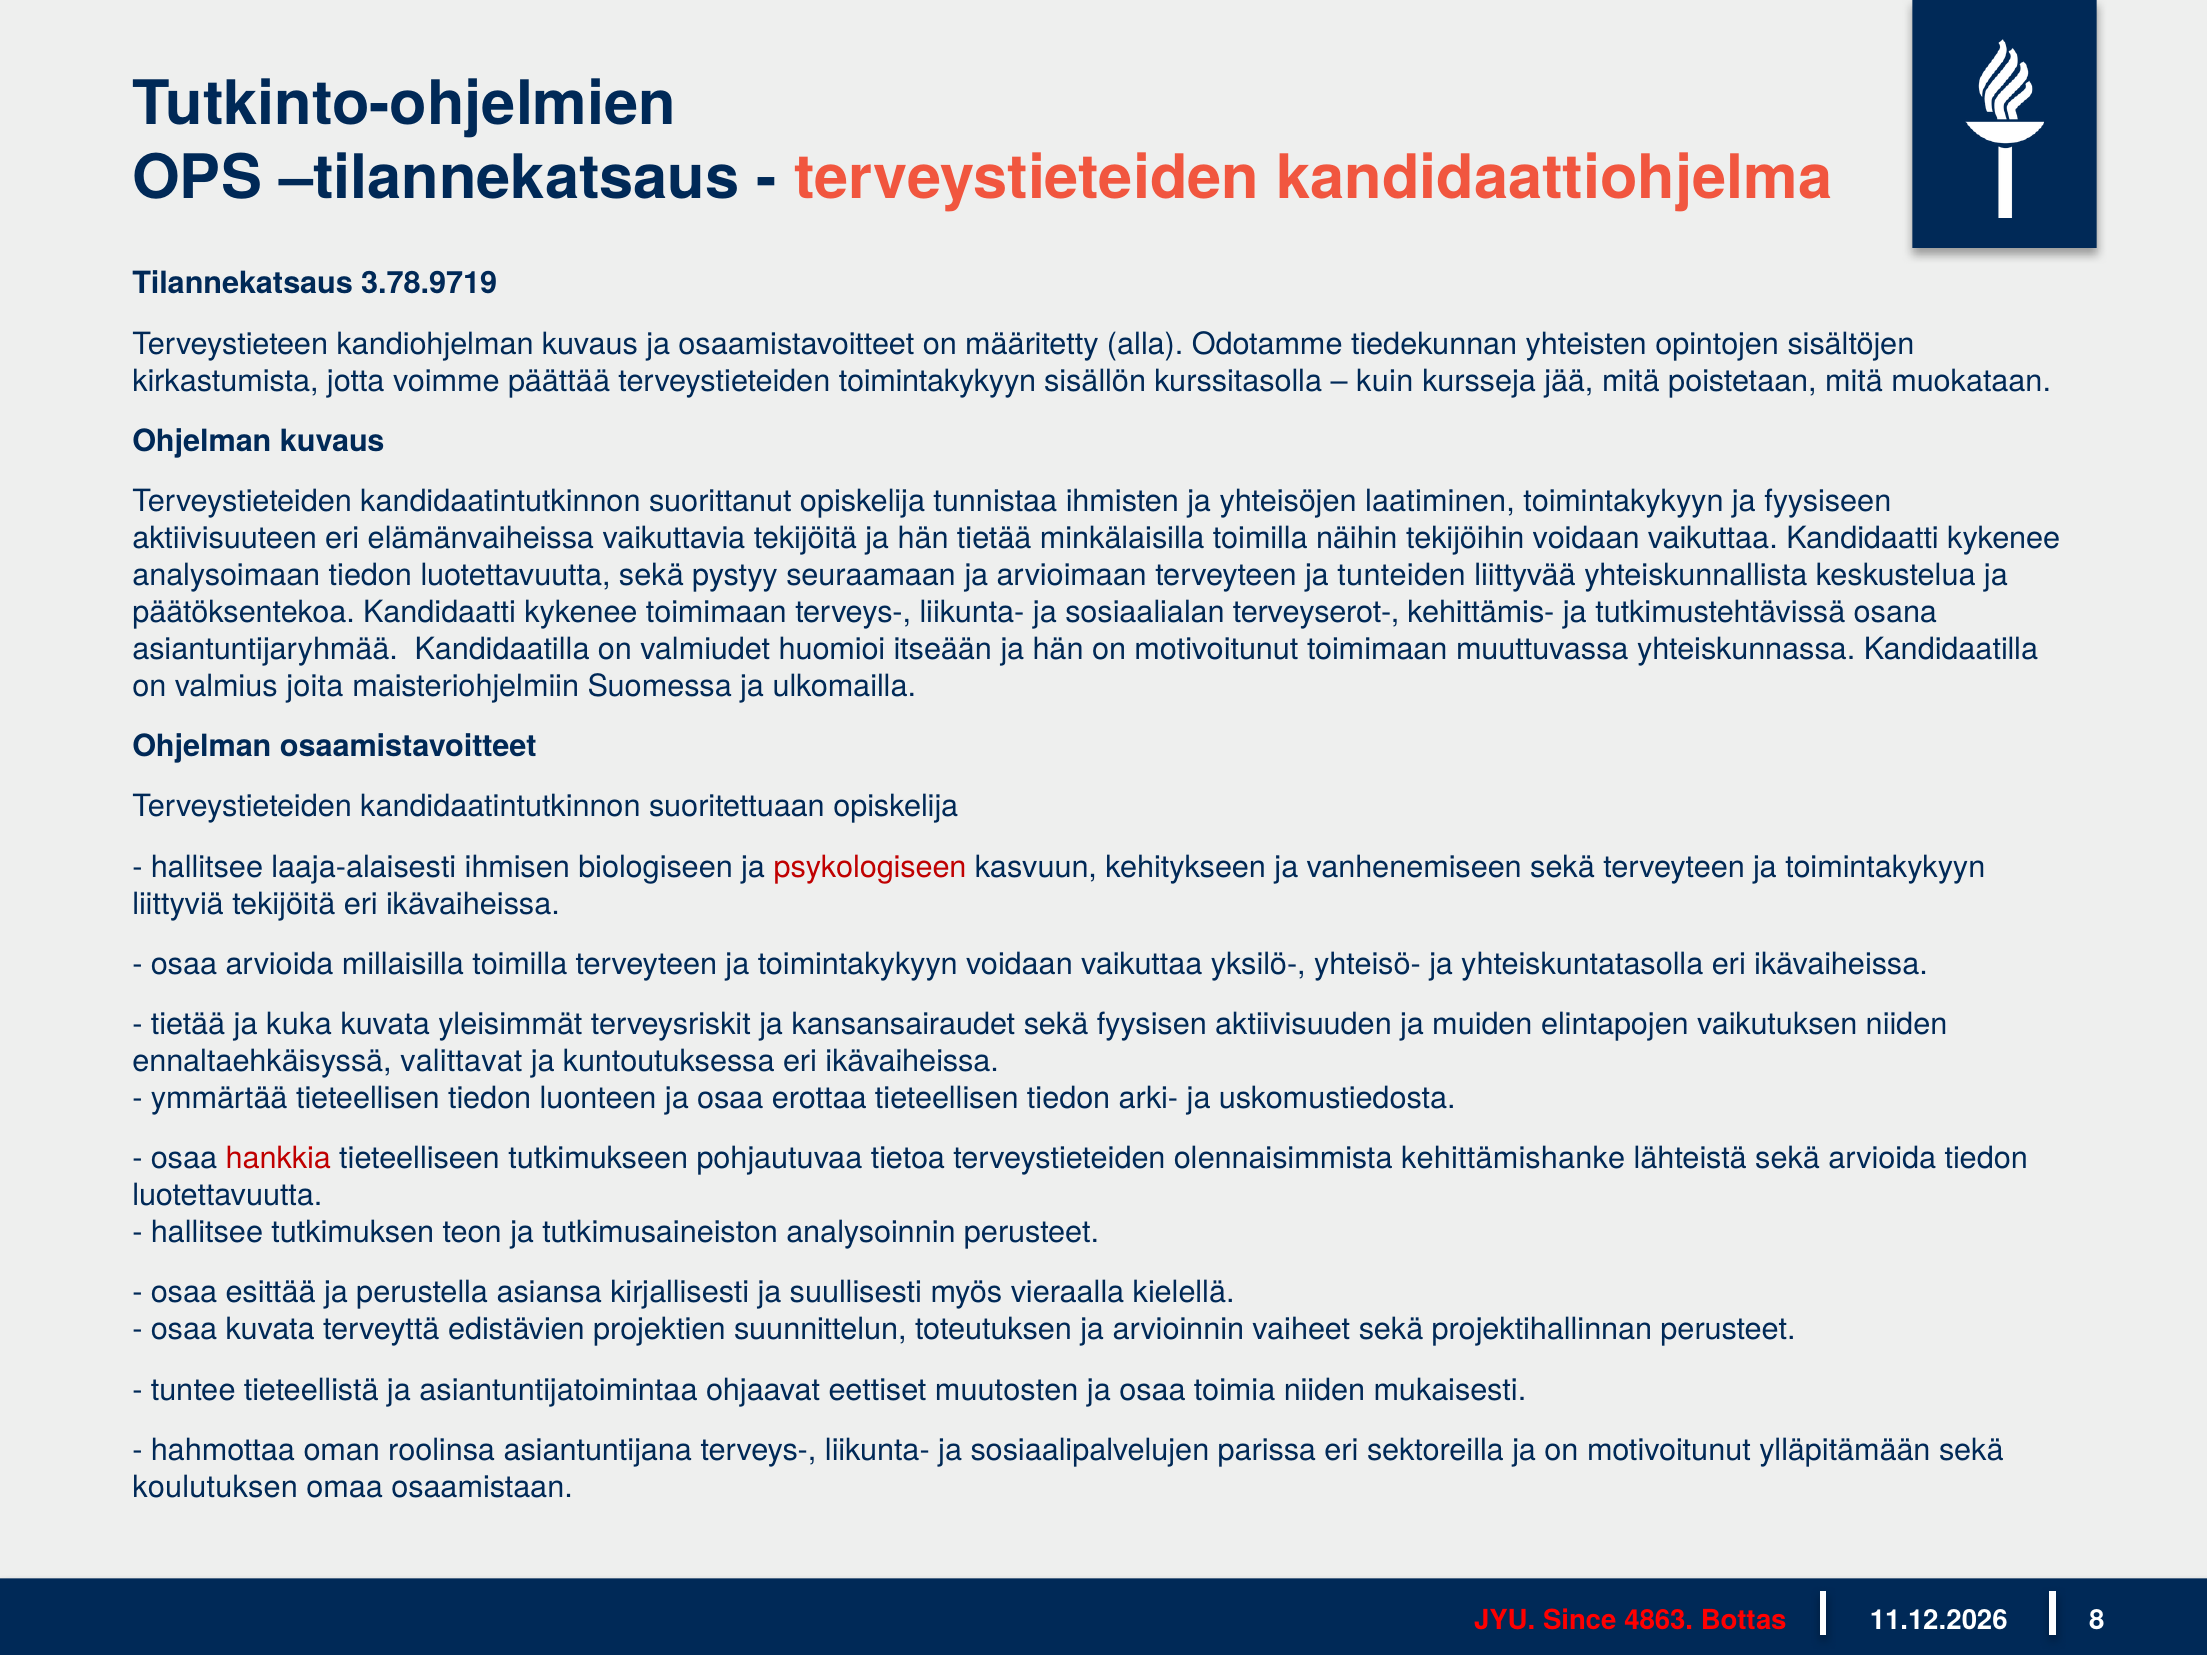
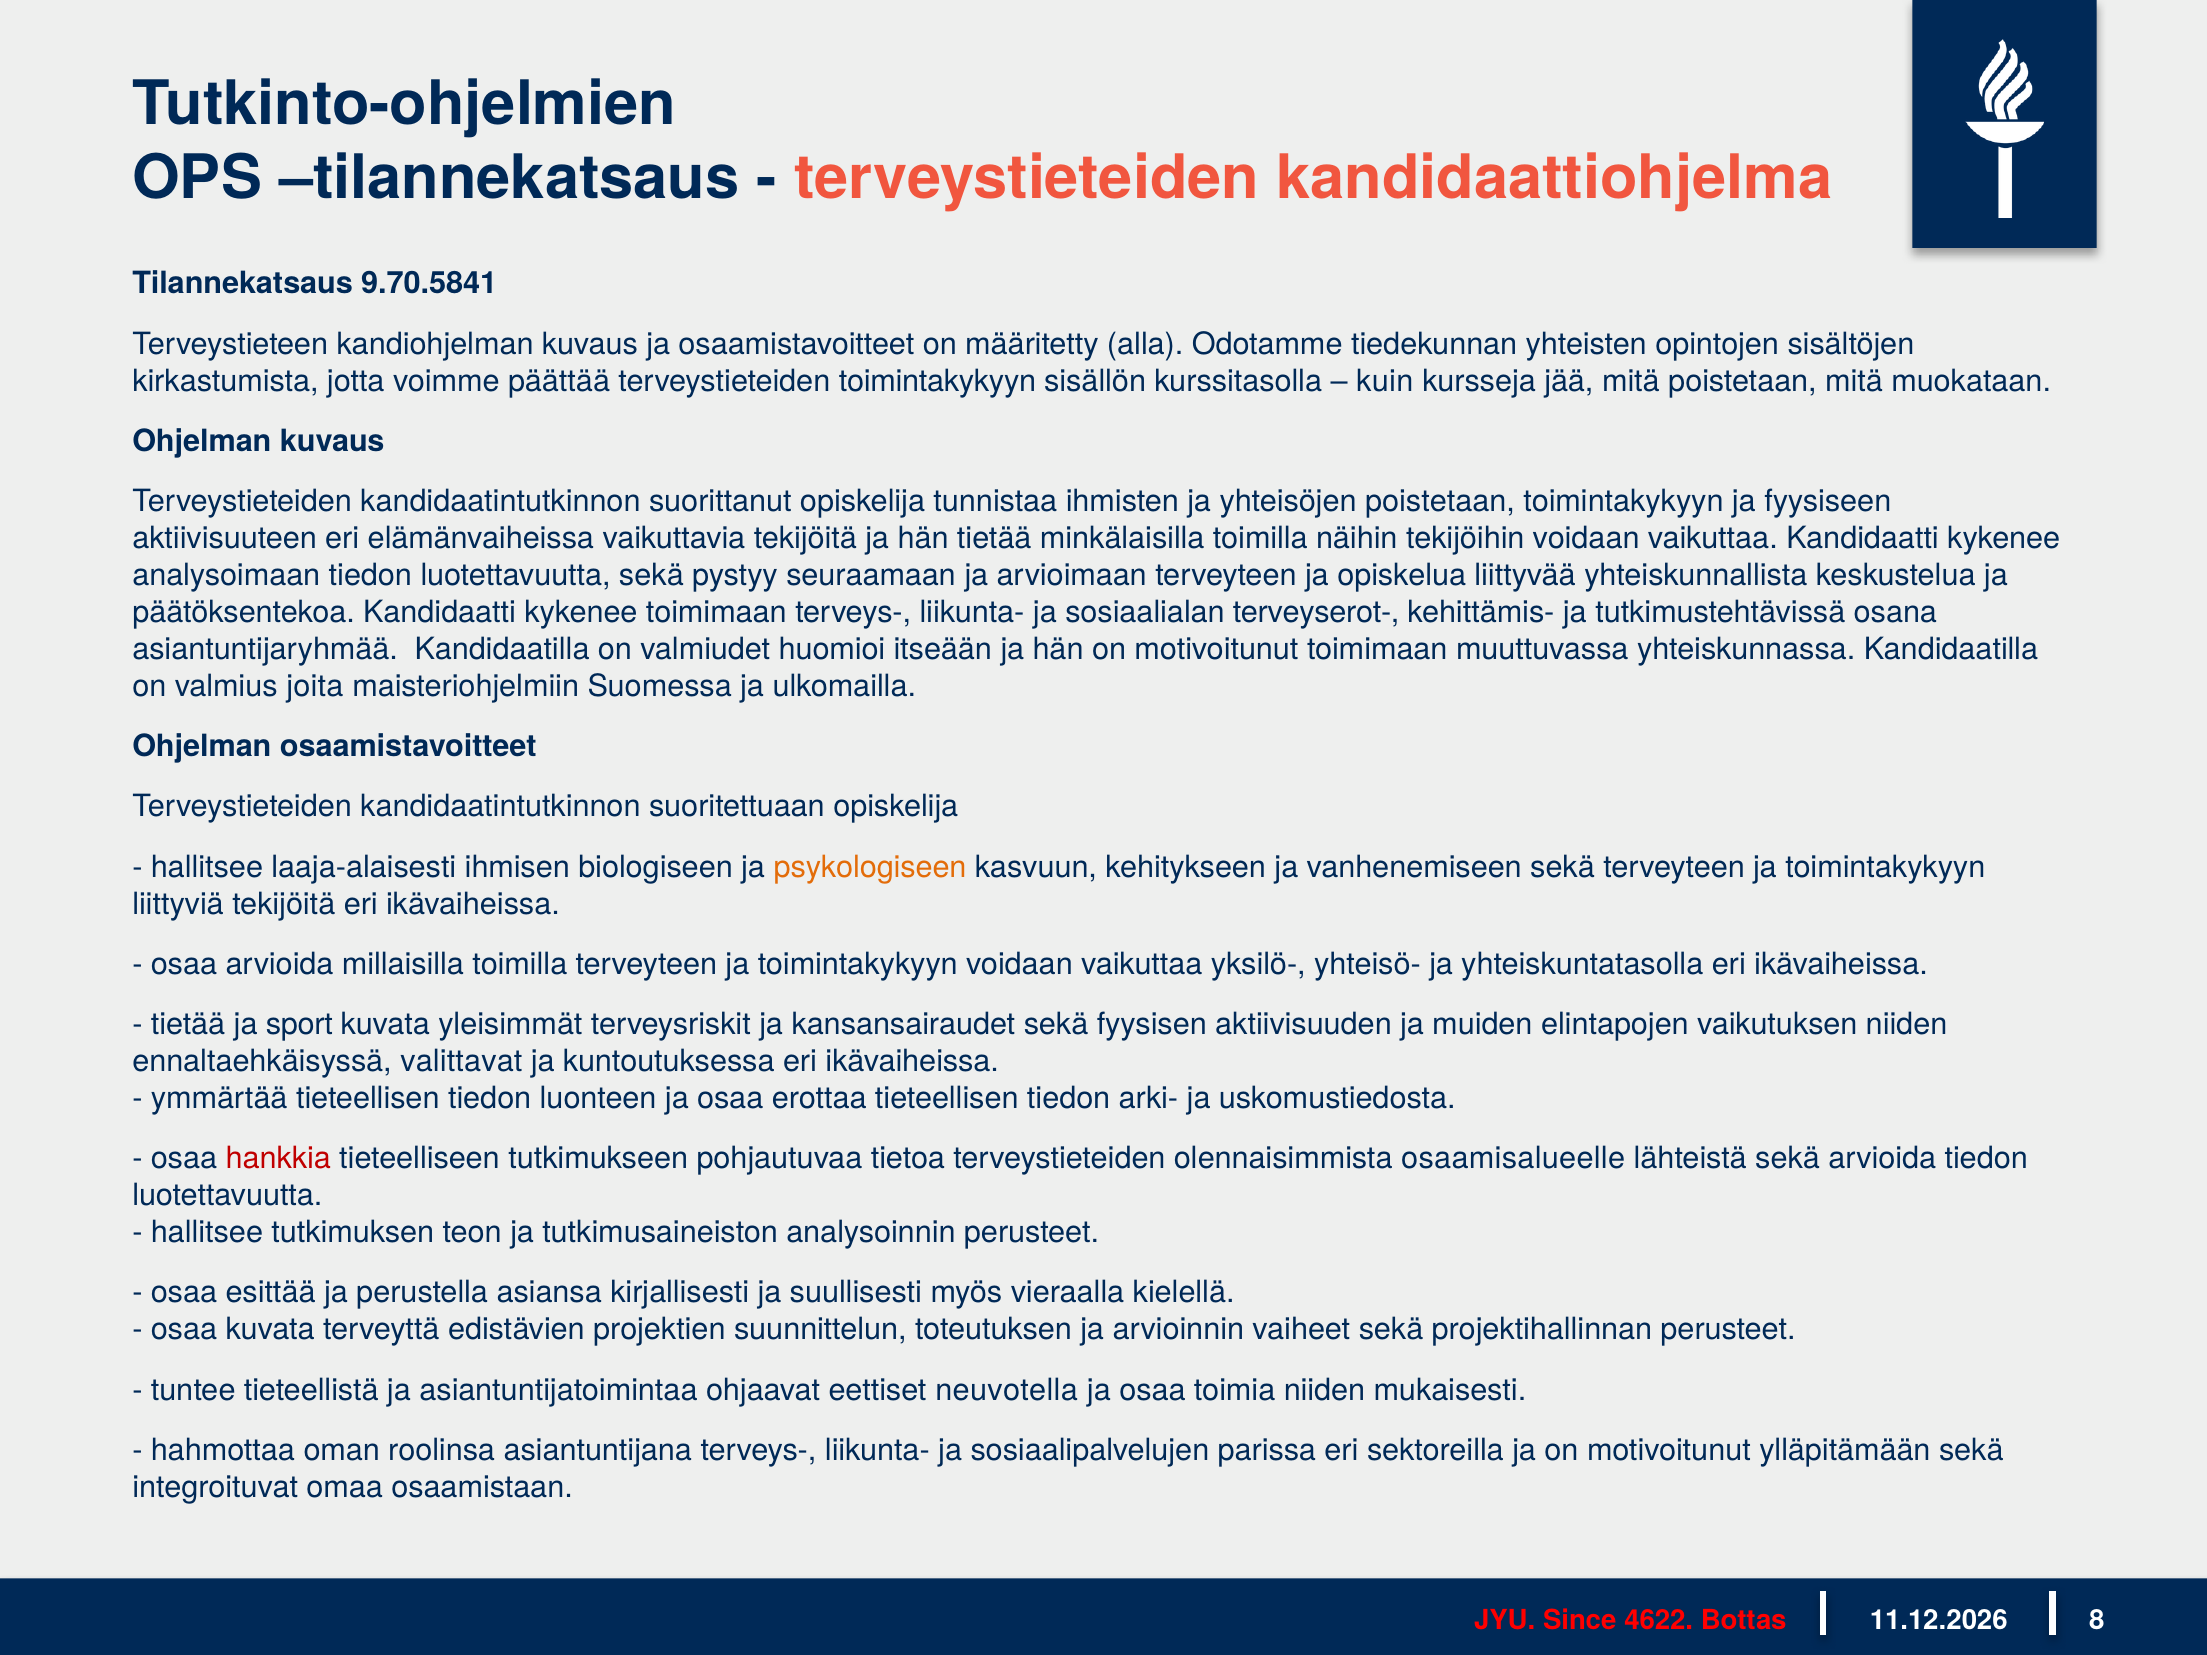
3.78.9719: 3.78.9719 -> 9.70.5841
yhteisöjen laatiminen: laatiminen -> poistetaan
tunteiden: tunteiden -> opiskelua
psykologiseen colour: red -> orange
kuka: kuka -> sport
kehittämishanke: kehittämishanke -> osaamisalueelle
muutosten: muutosten -> neuvotella
koulutuksen: koulutuksen -> integroituvat
4863: 4863 -> 4622
